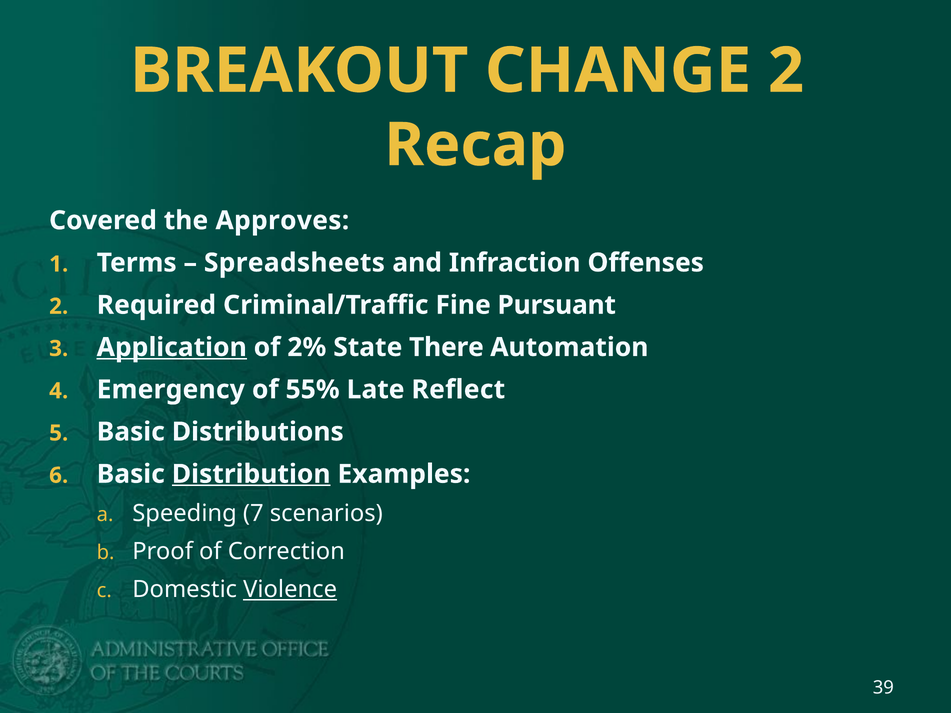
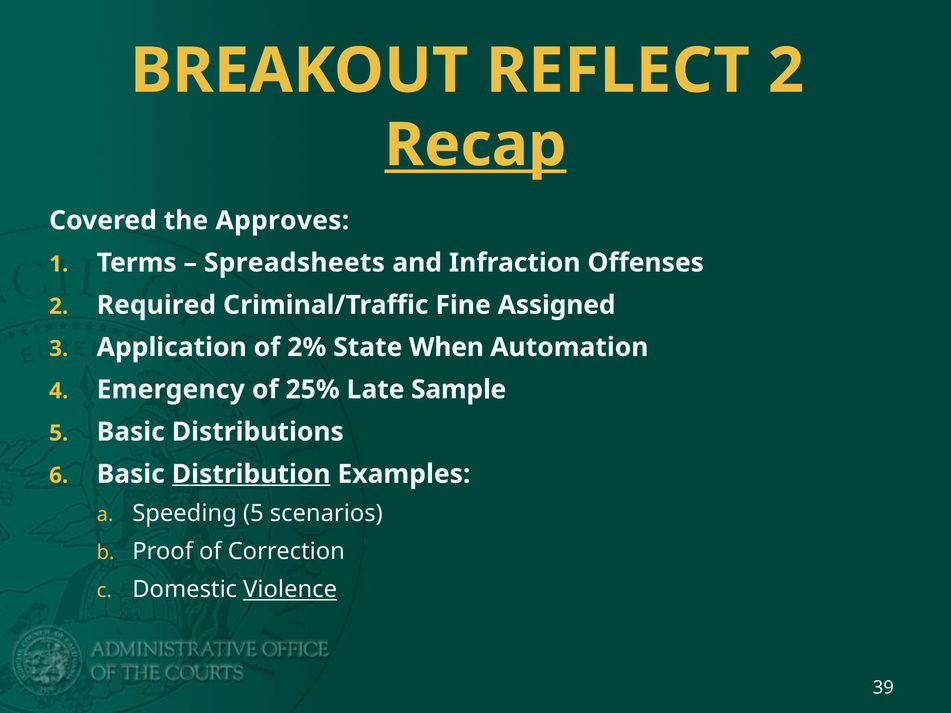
CHANGE: CHANGE -> REFLECT
Recap underline: none -> present
Pursuant: Pursuant -> Assigned
Application underline: present -> none
There: There -> When
55%: 55% -> 25%
Reflect: Reflect -> Sample
Speeding 7: 7 -> 5
